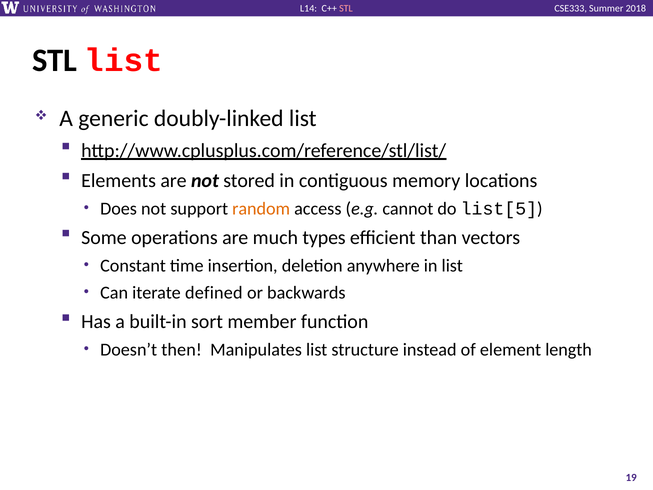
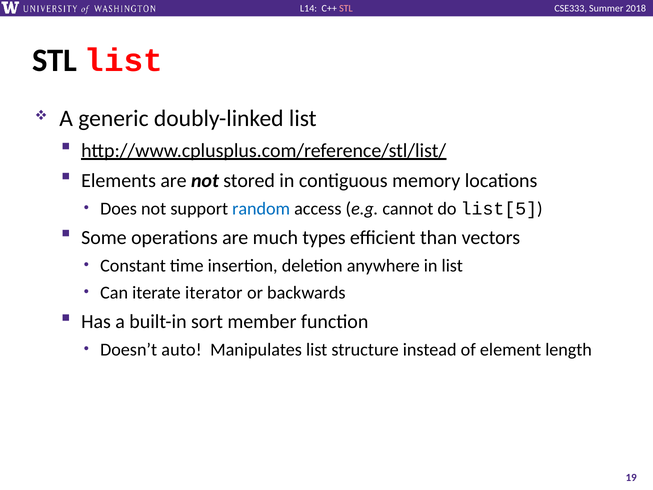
random colour: orange -> blue
defined: defined -> iterator
then: then -> auto
